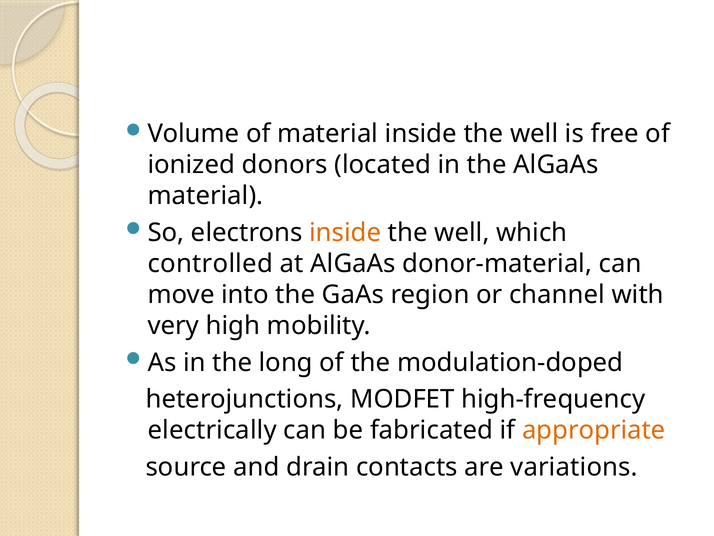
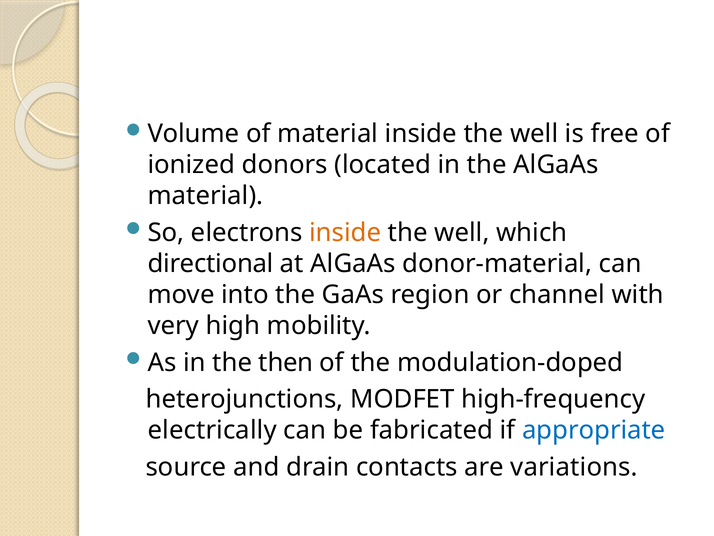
controlled: controlled -> directional
long: long -> then
appropriate colour: orange -> blue
